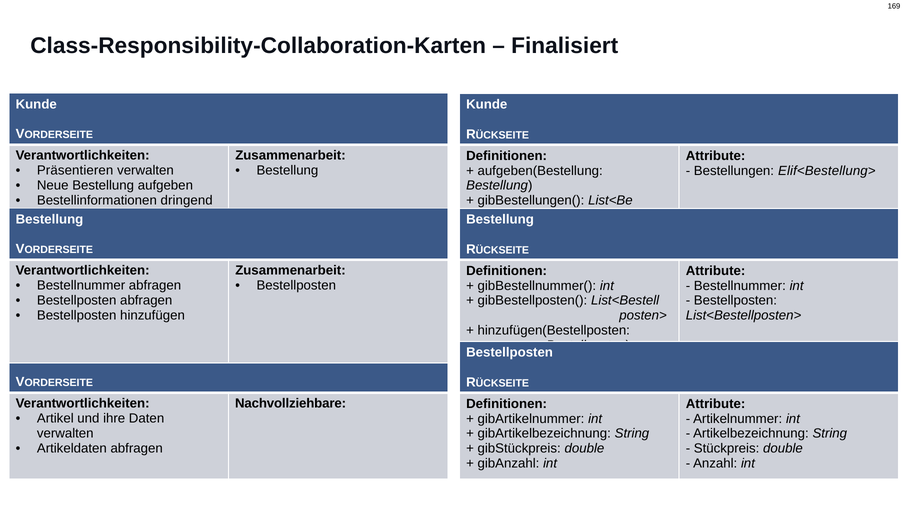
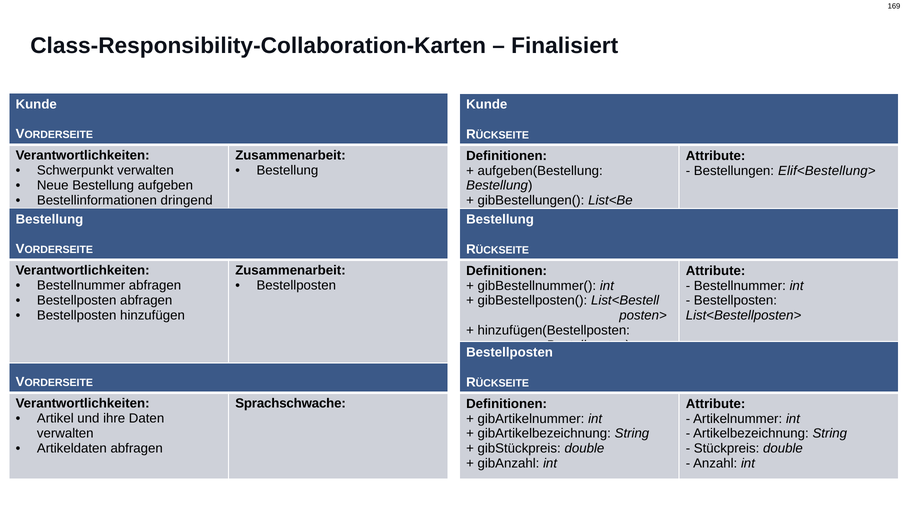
Präsentieren: Präsentieren -> Schwerpunkt
Nachvollziehbare: Nachvollziehbare -> Sprachschwache
